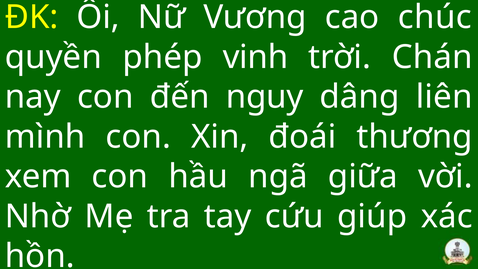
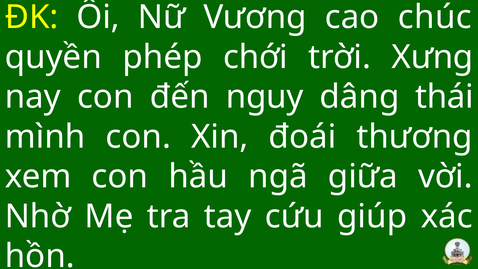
vinh: vinh -> chới
Chán: Chán -> Xưng
liên: liên -> thái
